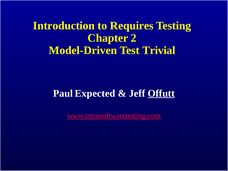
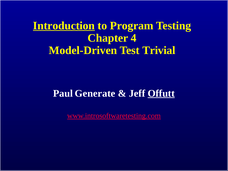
Introduction underline: none -> present
Requires: Requires -> Program
2: 2 -> 4
Expected: Expected -> Generate
